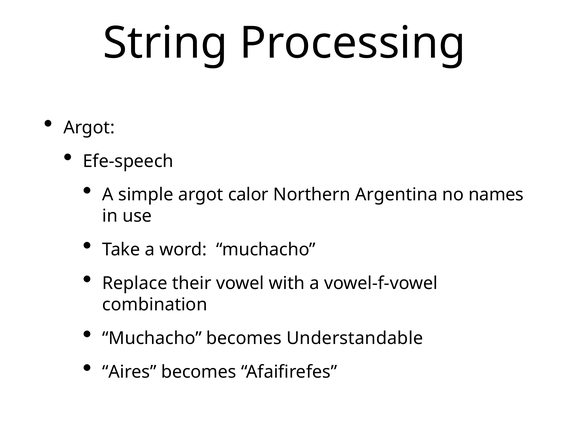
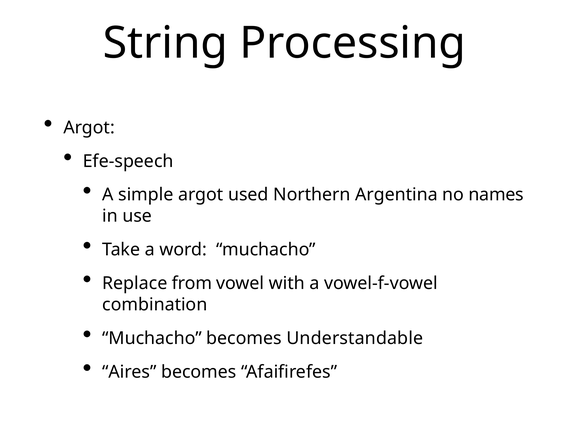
calor: calor -> used
their: their -> from
